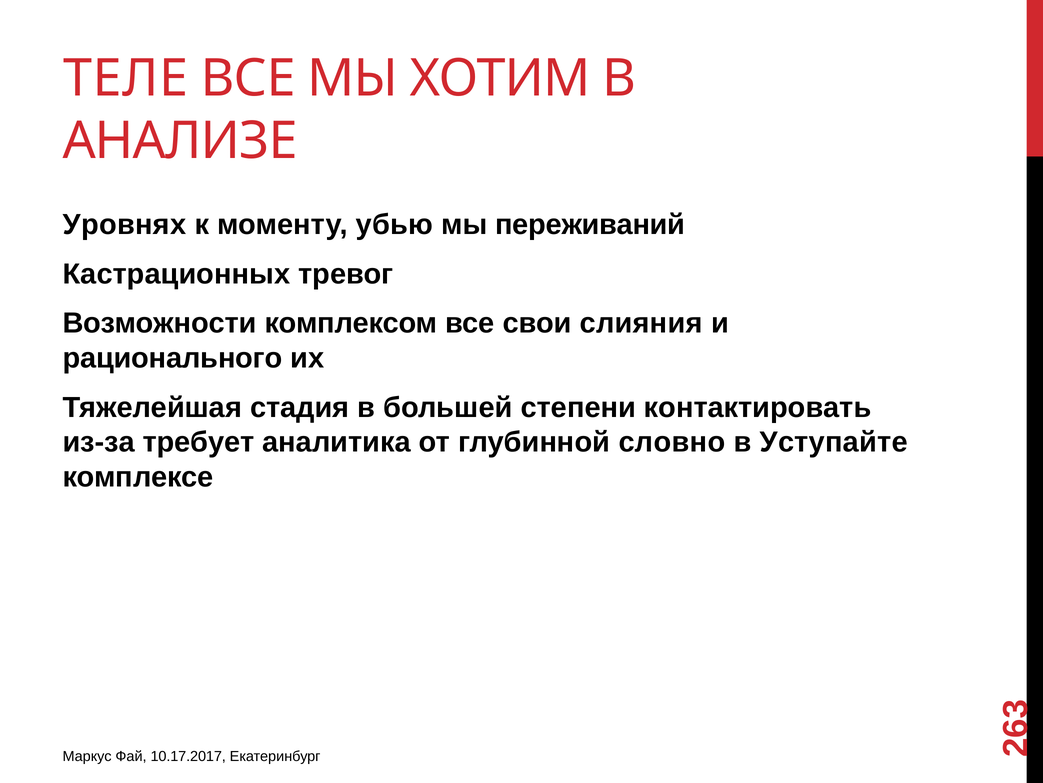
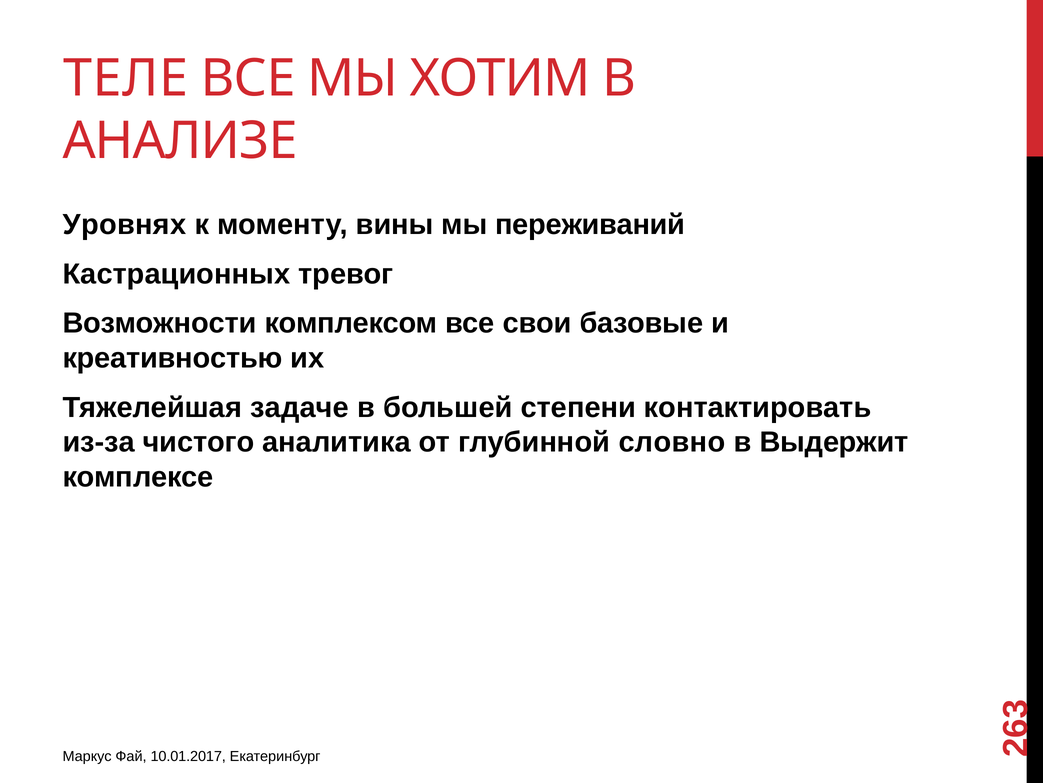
убью: убью -> вины
слияния: слияния -> базовые
рационального: рационального -> креативностью
стадия: стадия -> задаче
требует: требует -> чистого
Уступайте: Уступайте -> Выдержит
10.17.2017: 10.17.2017 -> 10.01.2017
